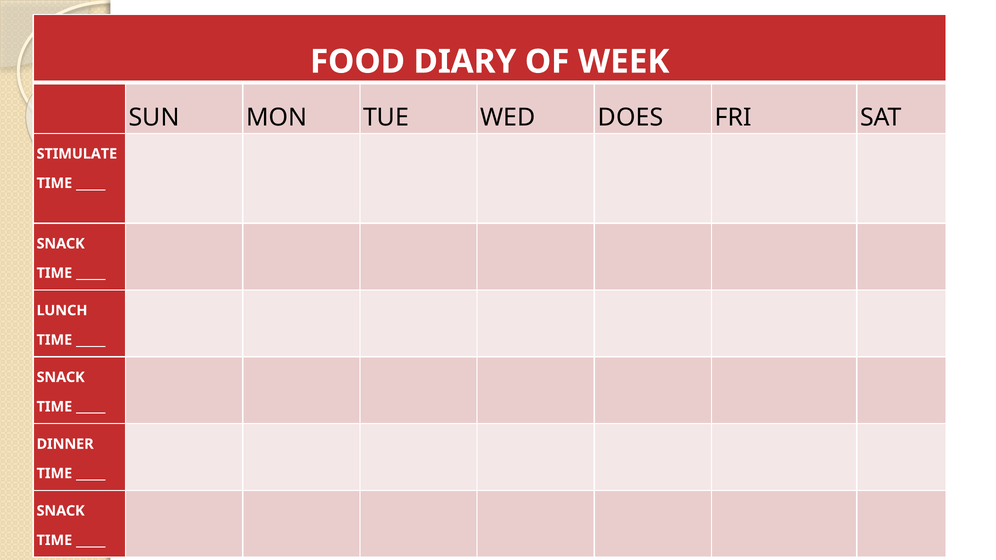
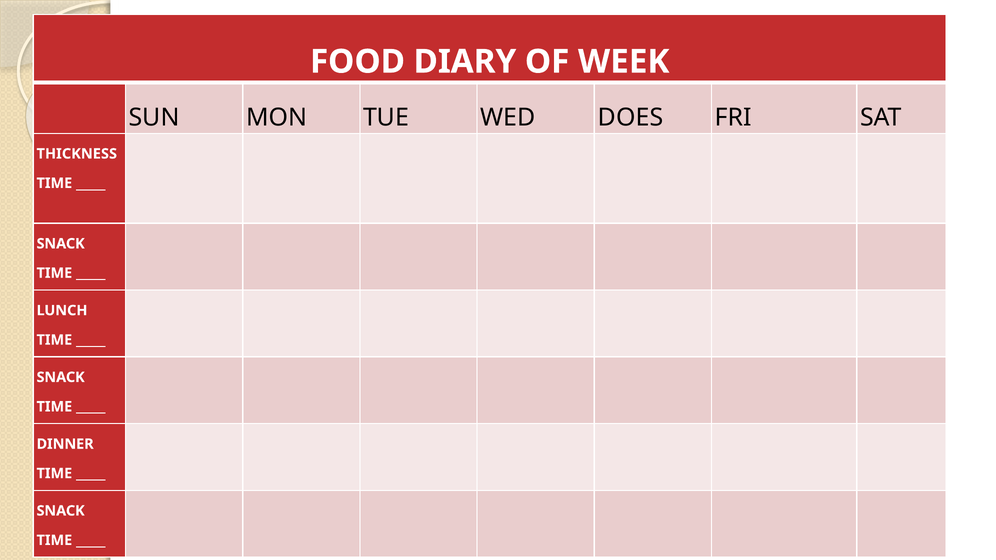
STIMULATE: STIMULATE -> THICKNESS
